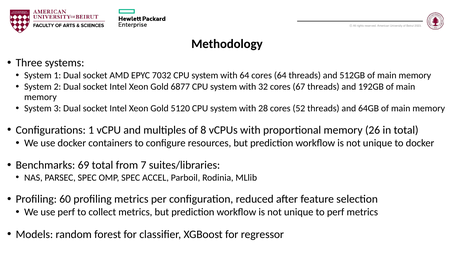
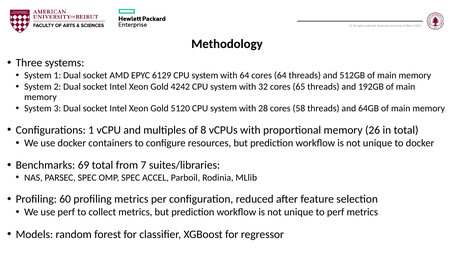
7032: 7032 -> 6129
6877: 6877 -> 4242
67: 67 -> 65
52: 52 -> 58
